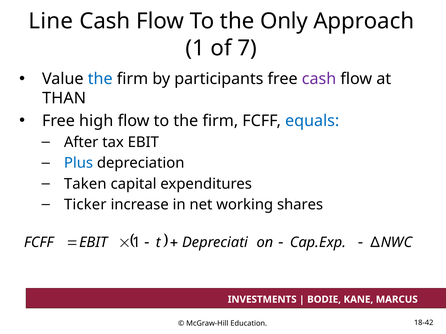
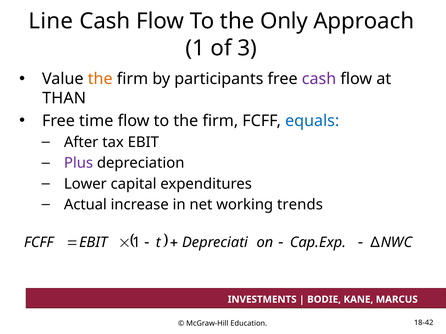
7: 7 -> 3
the at (100, 79) colour: blue -> orange
high: high -> time
Plus colour: blue -> purple
Taken: Taken -> Lower
Ticker: Ticker -> Actual
shares: shares -> trends
